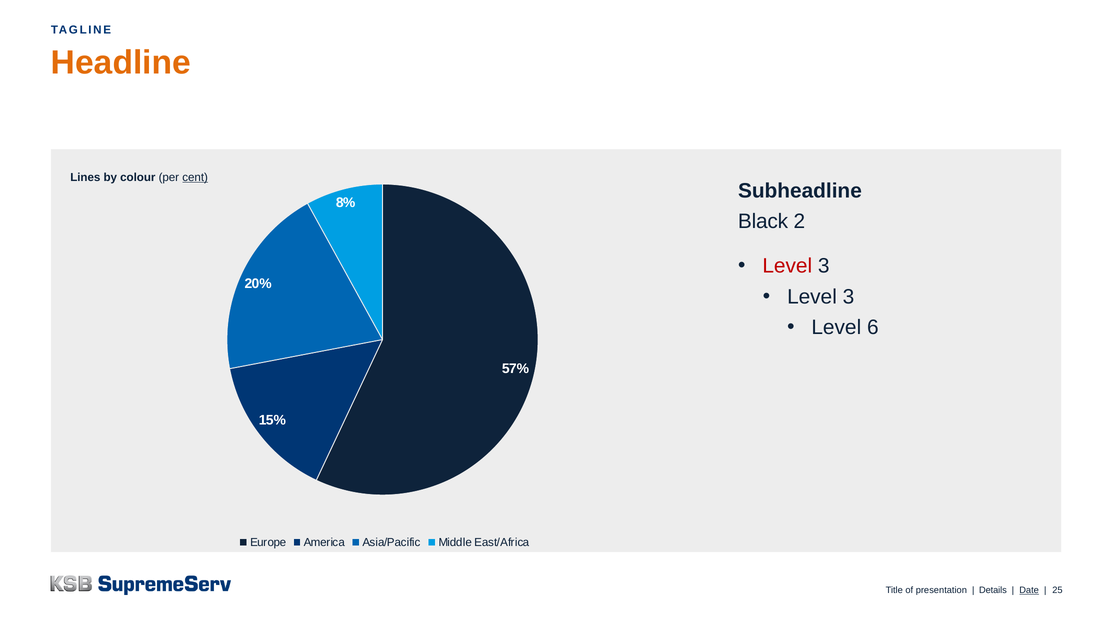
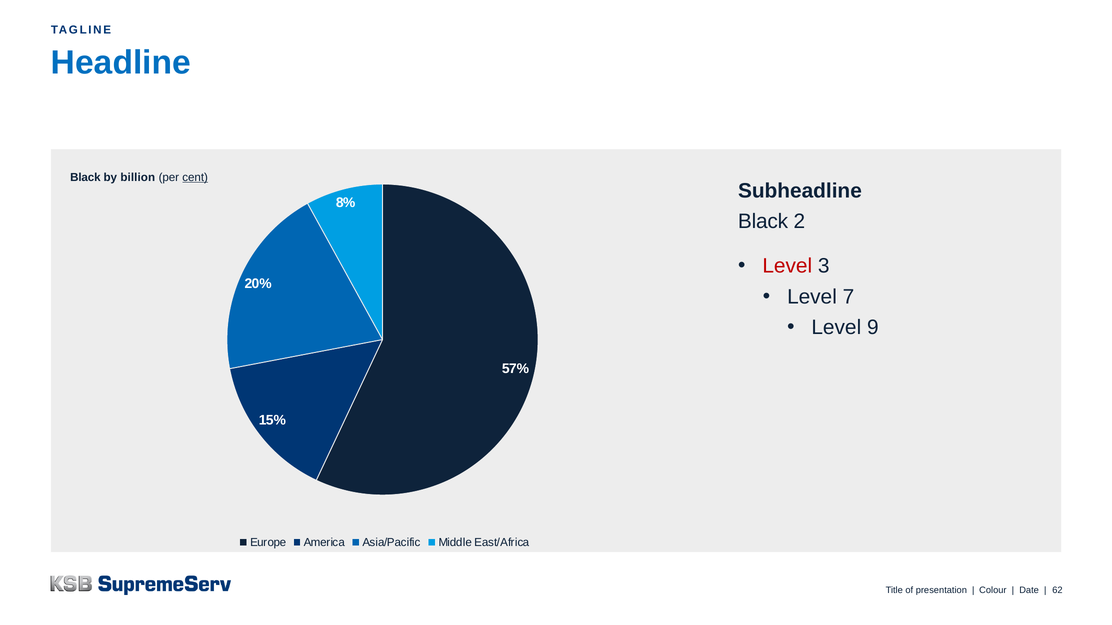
Headline colour: orange -> blue
Lines at (85, 177): Lines -> Black
colour: colour -> billion
3 at (848, 297): 3 -> 7
6: 6 -> 9
Details: Details -> Colour
Date underline: present -> none
25: 25 -> 62
